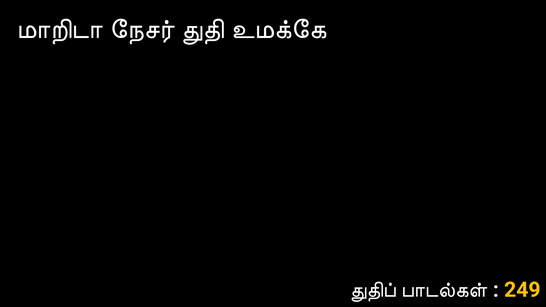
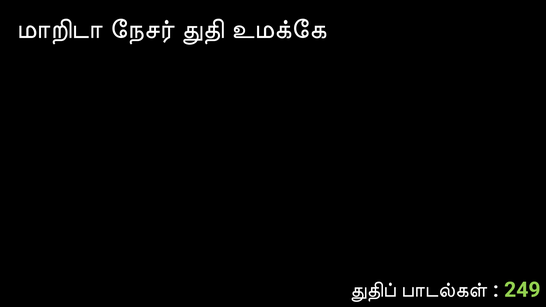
249 colour: yellow -> light green
